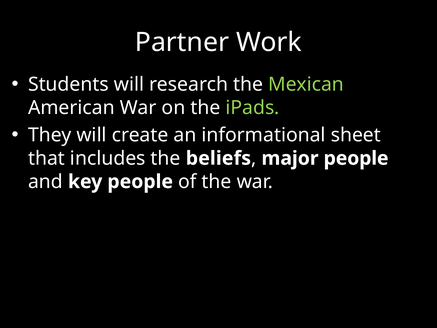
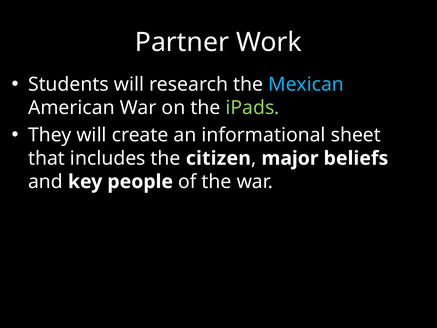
Mexican colour: light green -> light blue
beliefs: beliefs -> citizen
major people: people -> beliefs
